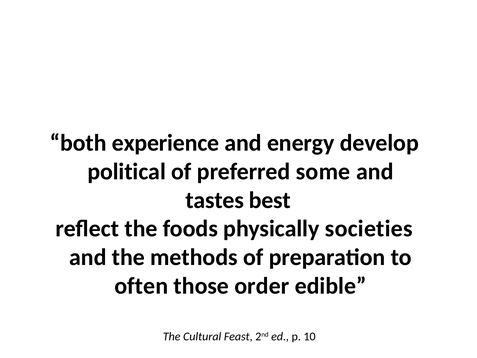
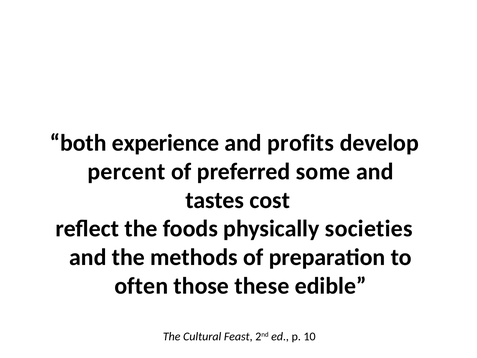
energy: energy -> profits
political: political -> percent
best: best -> cost
order: order -> these
